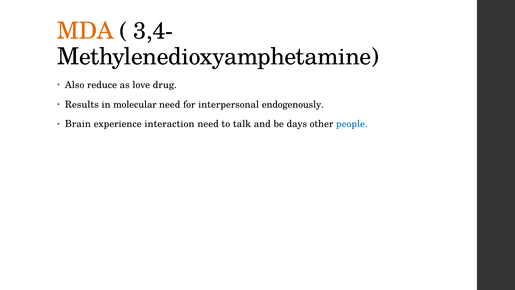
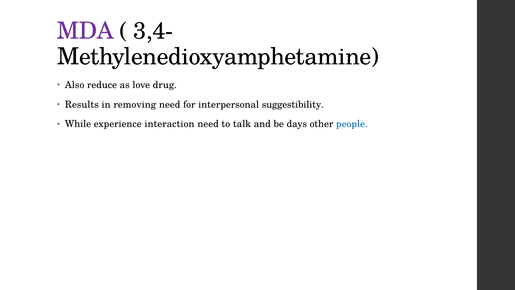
MDA colour: orange -> purple
molecular: molecular -> removing
endogenously: endogenously -> suggestibility
Brain: Brain -> While
